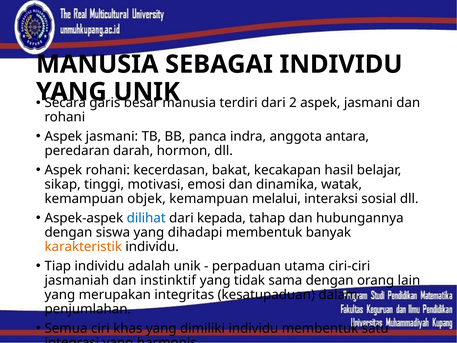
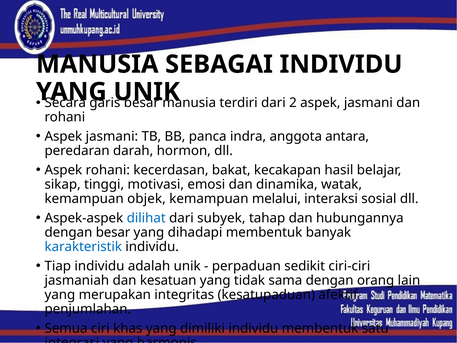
kepada: kepada -> subyek
dengan siswa: siswa -> besar
karakteristik colour: orange -> blue
utama: utama -> sedikit
instinktif: instinktif -> kesatuan
dalam: dalam -> afektif
